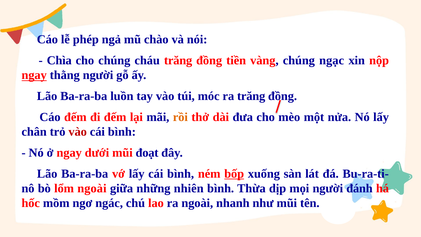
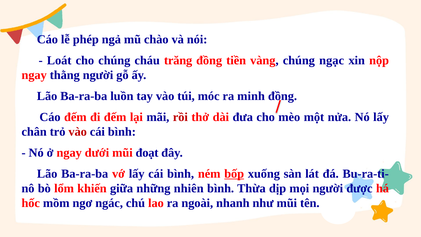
Chìa: Chìa -> Loát
ngay at (34, 75) underline: present -> none
ra trăng: trăng -> minh
rồi colour: orange -> red
lổm ngoài: ngoài -> khiến
đánh: đánh -> được
